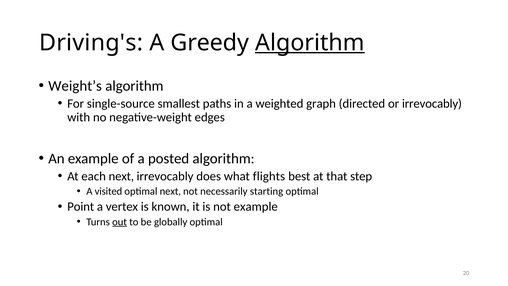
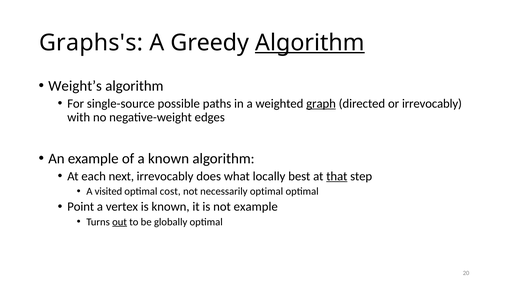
Driving's: Driving's -> Graphs's
smallest: smallest -> possible
graph underline: none -> present
a posted: posted -> known
flights: flights -> locally
that underline: none -> present
optimal next: next -> cost
necessarily starting: starting -> optimal
